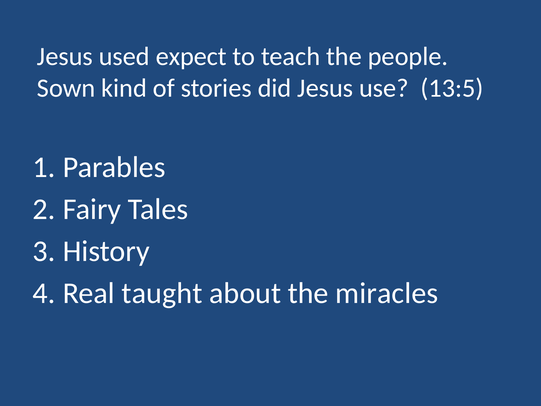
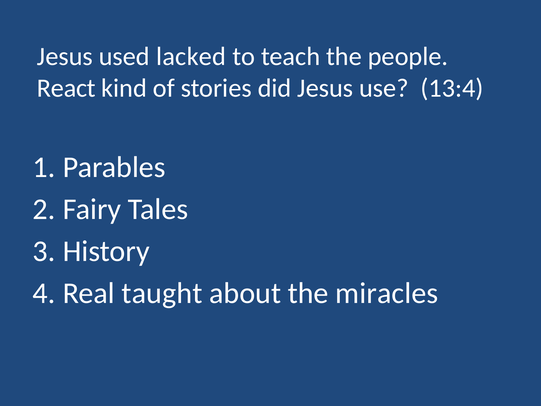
expect: expect -> lacked
Sown: Sown -> React
13:5: 13:5 -> 13:4
